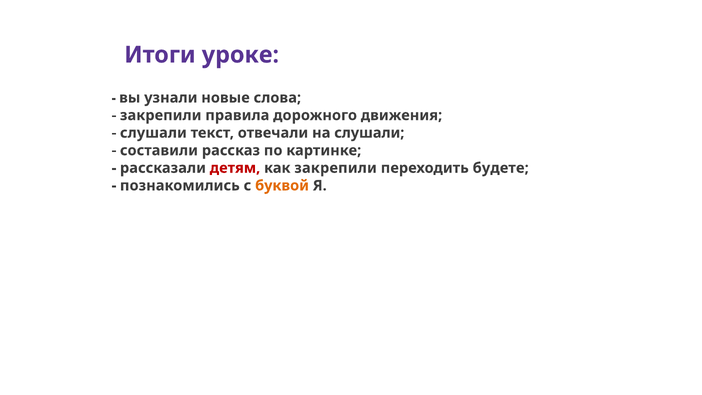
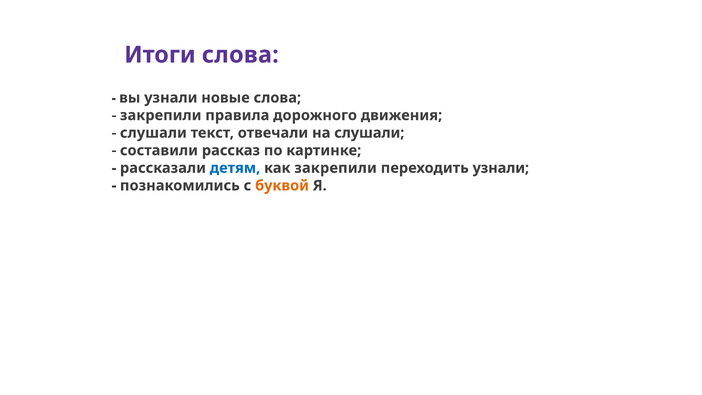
Итоги уроке: уроке -> слова
детям colour: red -> blue
переходить будете: будете -> узнали
